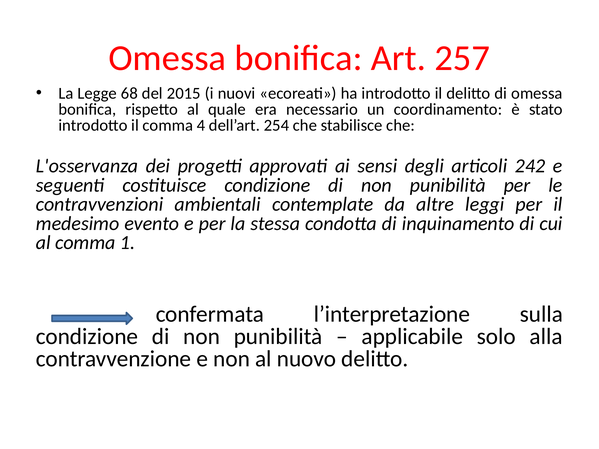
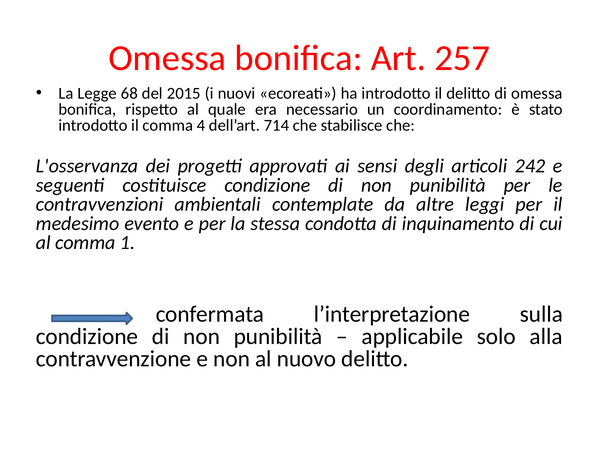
254: 254 -> 714
